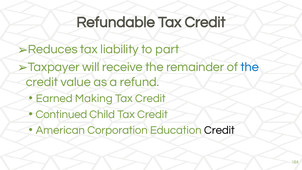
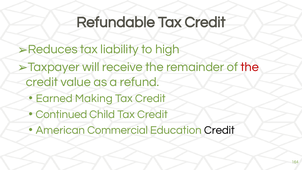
part: part -> high
the at (250, 67) colour: blue -> red
Corporation: Corporation -> Commercial
